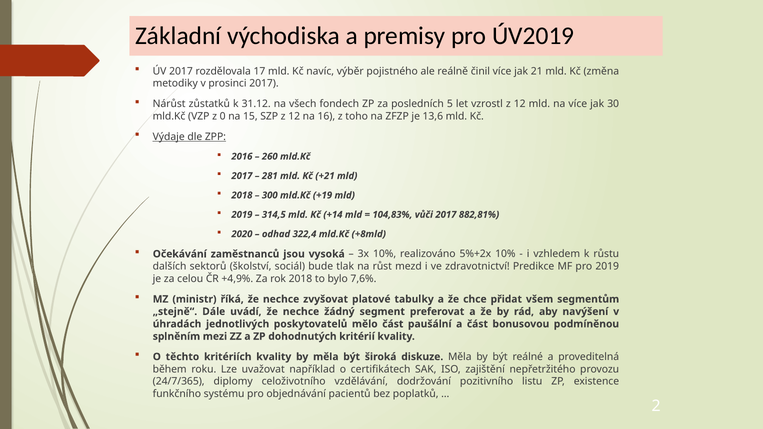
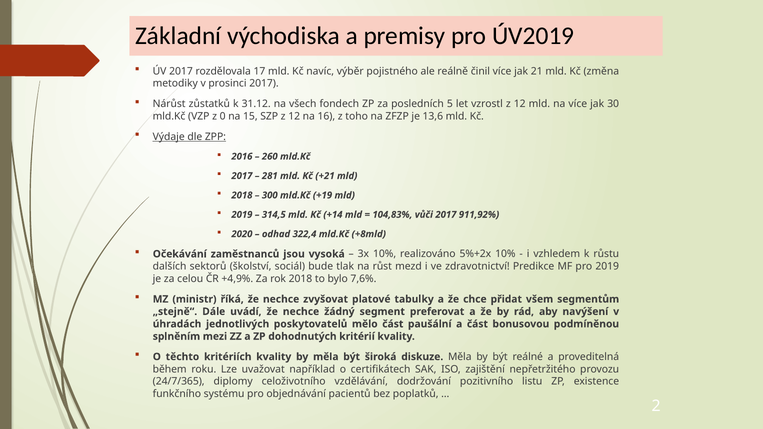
882,81%: 882,81% -> 911,92%
